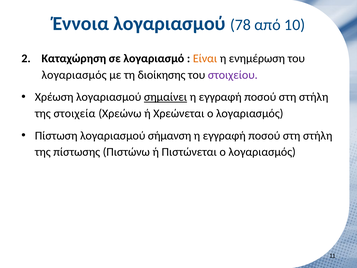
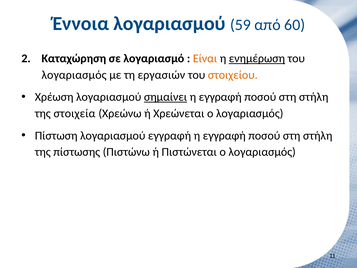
78: 78 -> 59
10: 10 -> 60
ενημέρωση underline: none -> present
διοίκησης: διοίκησης -> εργασιών
στοιχείου colour: purple -> orange
λογαριασμού σήμανση: σήμανση -> εγγραφή
